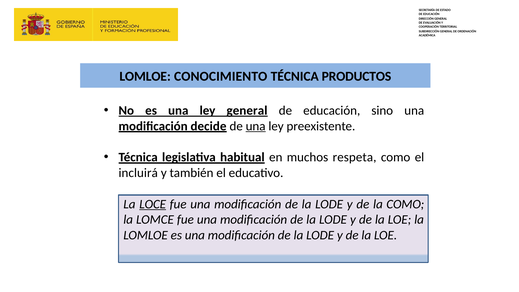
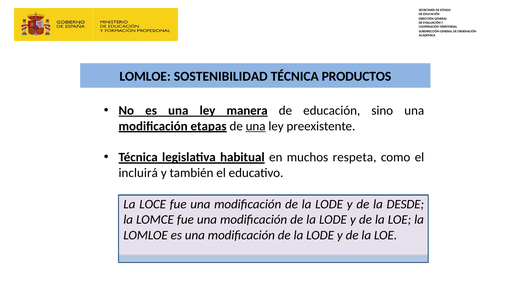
CONOCIMIENTO: CONOCIMIENTO -> SOSTENIBILIDAD
ley general: general -> manera
decide: decide -> etapas
LOCE underline: present -> none
la COMO: COMO -> DESDE
